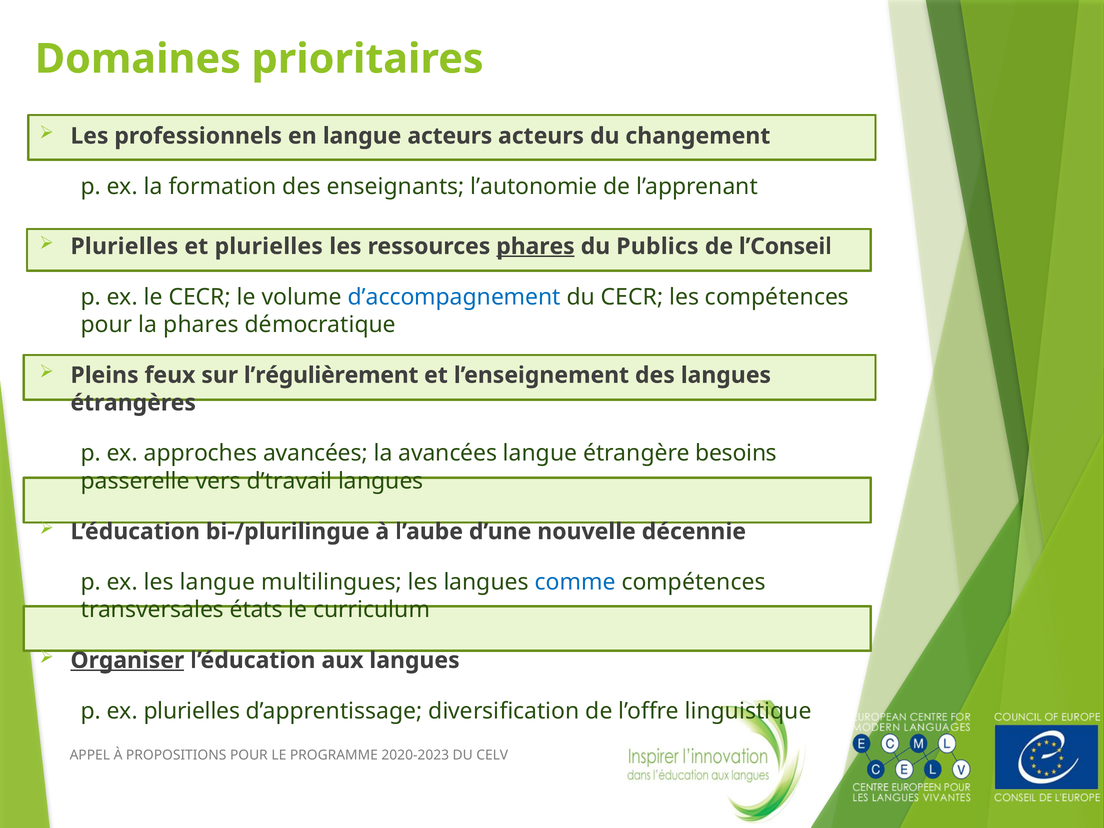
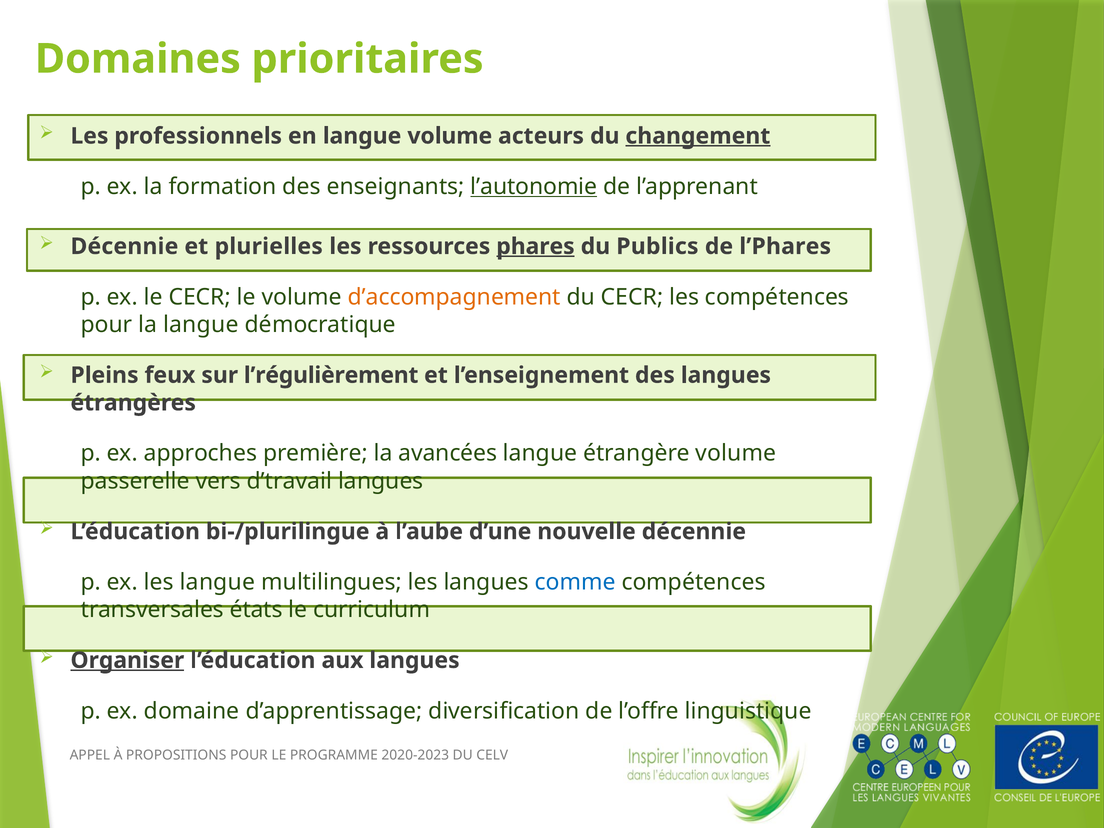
langue acteurs: acteurs -> volume
changement underline: none -> present
l’autonomie underline: none -> present
Plurielles at (124, 246): Plurielles -> Décennie
l’Conseil: l’Conseil -> l’Phares
d’accompagnement colour: blue -> orange
la phares: phares -> langue
approches avancées: avancées -> première
étrangère besoins: besoins -> volume
ex plurielles: plurielles -> domaine
